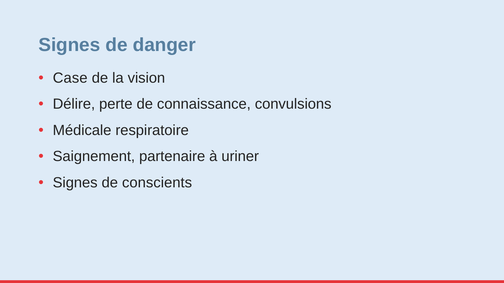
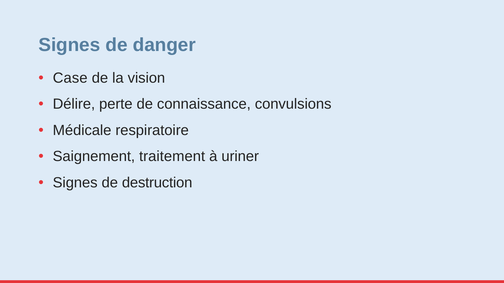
partenaire: partenaire -> traitement
conscients: conscients -> destruction
